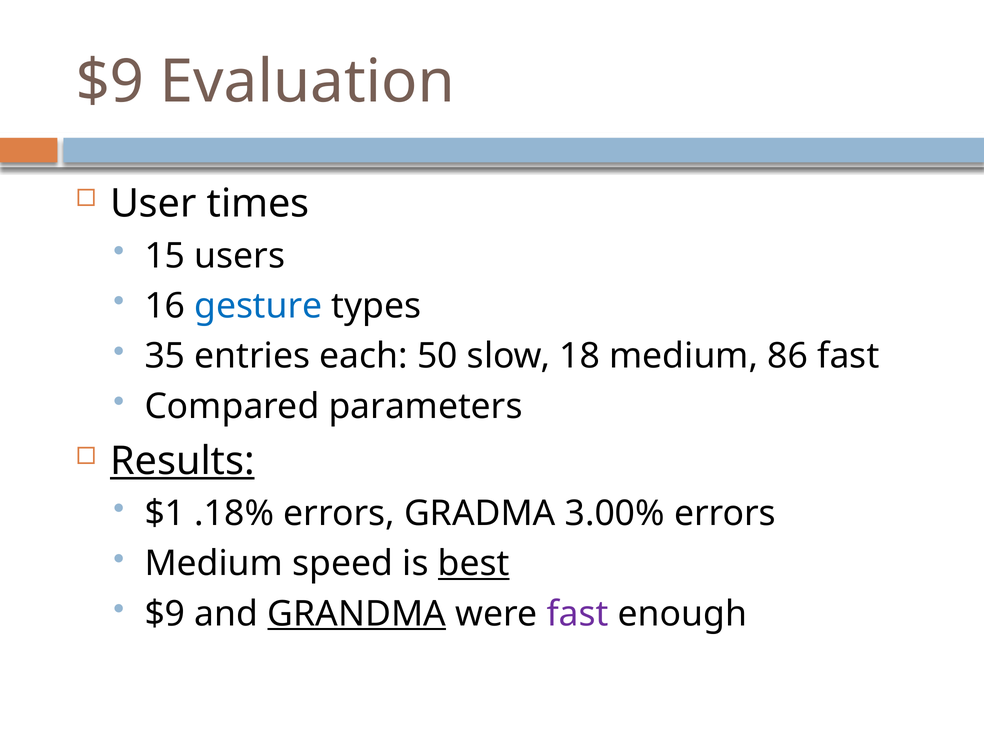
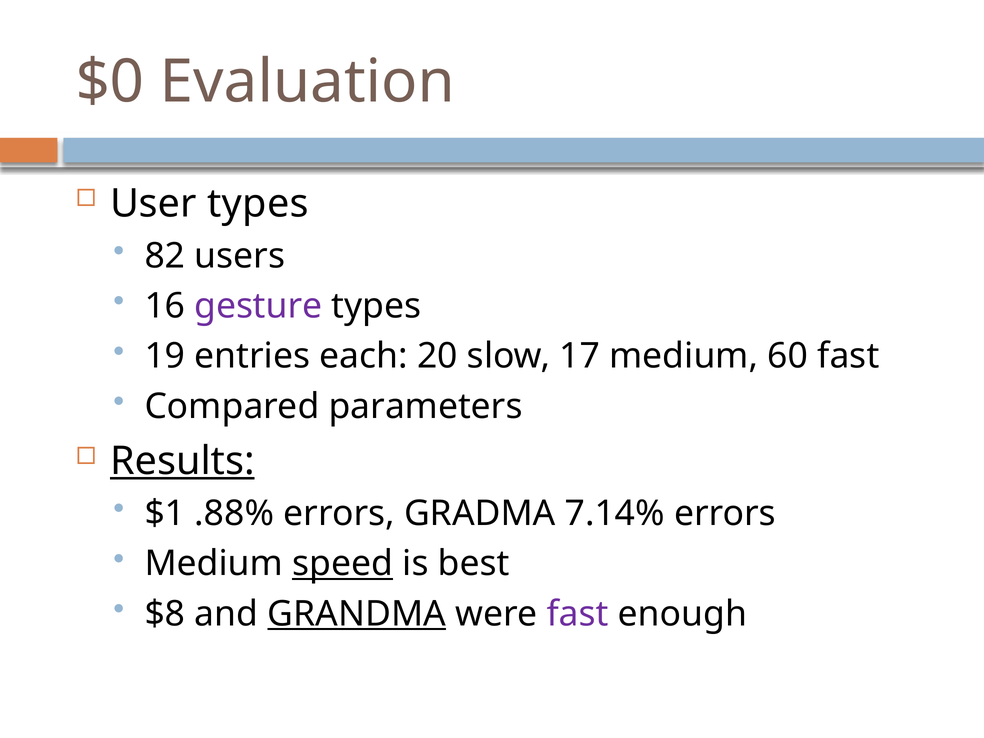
$9 at (110, 82): $9 -> $0
User times: times -> types
15: 15 -> 82
gesture colour: blue -> purple
35: 35 -> 19
50: 50 -> 20
18: 18 -> 17
86: 86 -> 60
.18%: .18% -> .88%
3.00%: 3.00% -> 7.14%
speed underline: none -> present
best underline: present -> none
$9 at (165, 614): $9 -> $8
